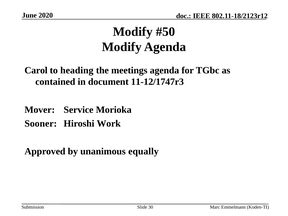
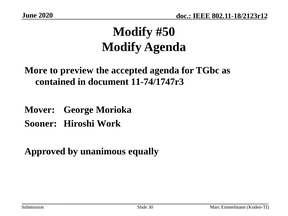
Carol: Carol -> More
heading: heading -> preview
meetings: meetings -> accepted
11-12/1747r3: 11-12/1747r3 -> 11-74/1747r3
Service: Service -> George
